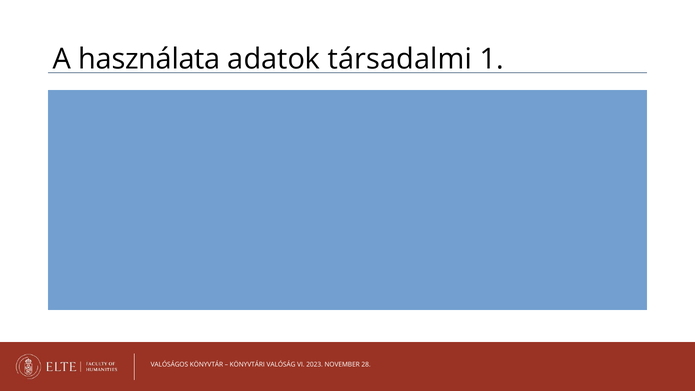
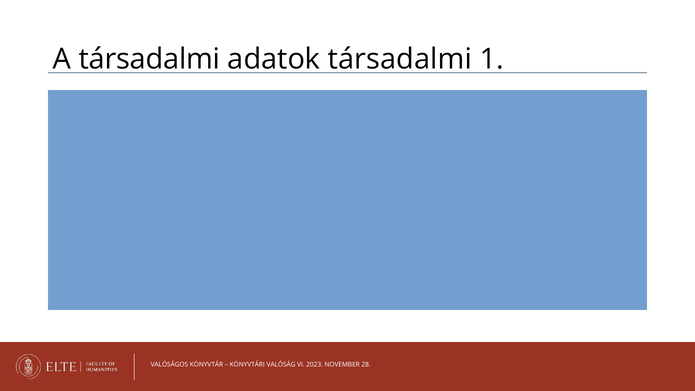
A használata: használata -> társadalmi
